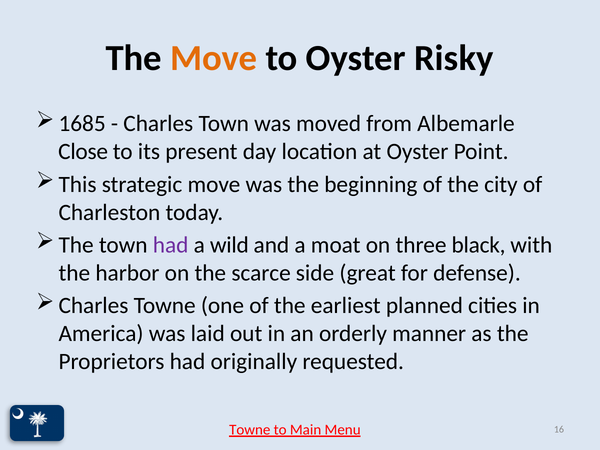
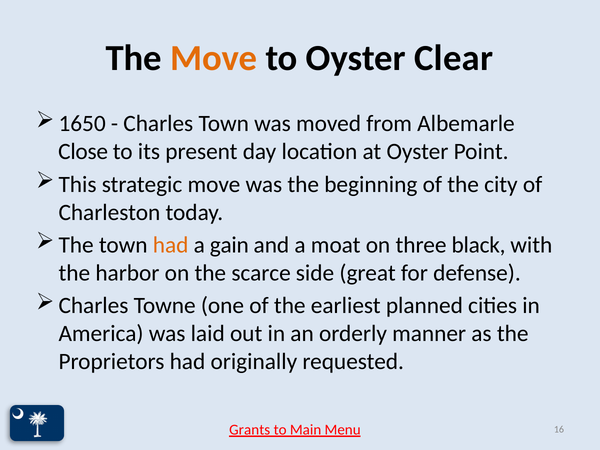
Risky: Risky -> Clear
1685: 1685 -> 1650
had at (171, 245) colour: purple -> orange
wild: wild -> gain
Towne at (250, 430): Towne -> Grants
